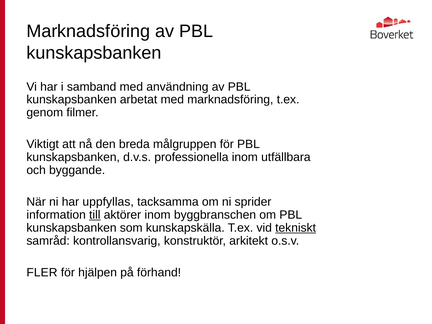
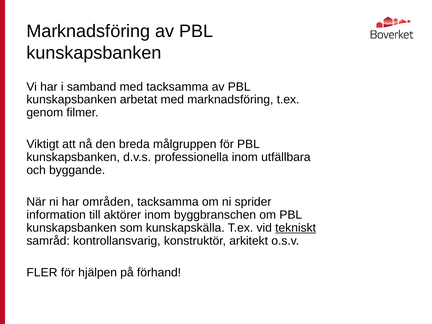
med användning: användning -> tacksamma
uppfyllas: uppfyllas -> områden
till underline: present -> none
